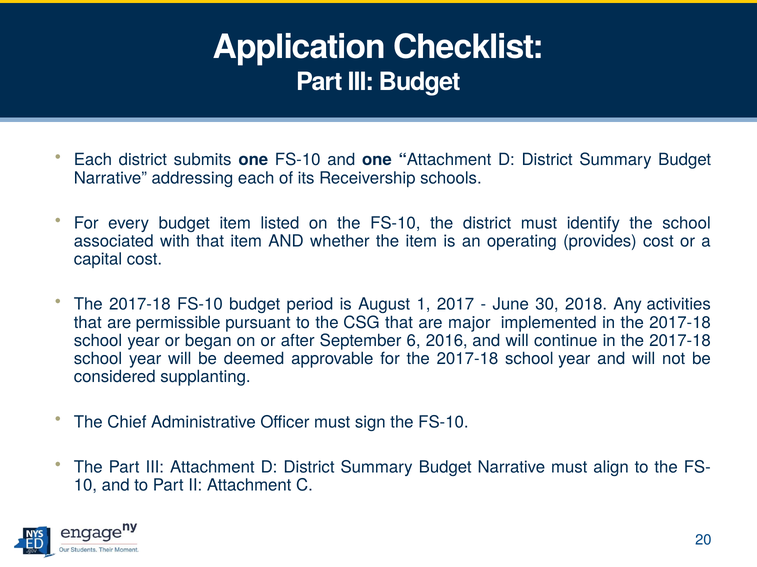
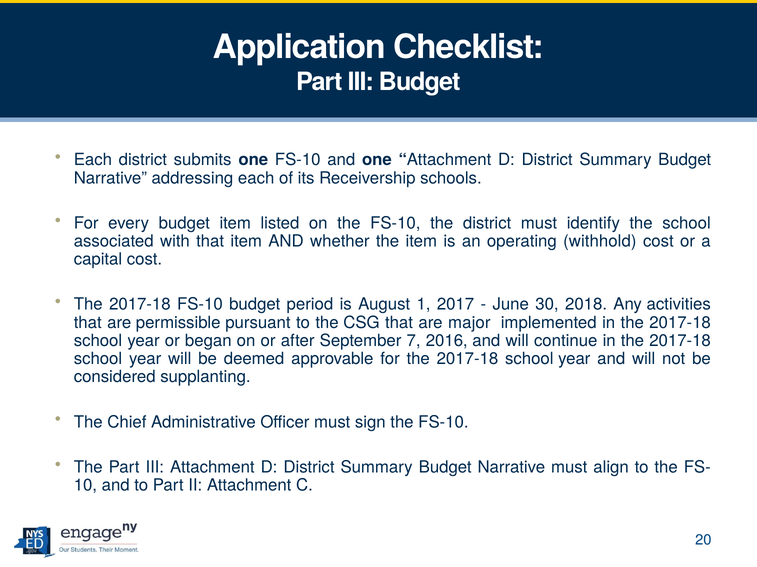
provides: provides -> withhold
6: 6 -> 7
